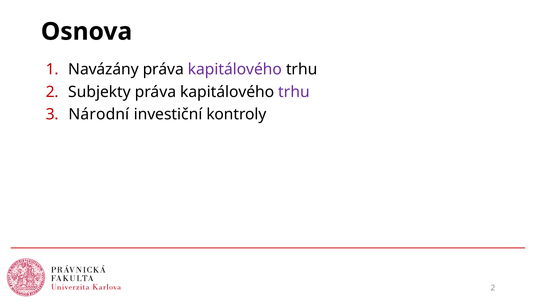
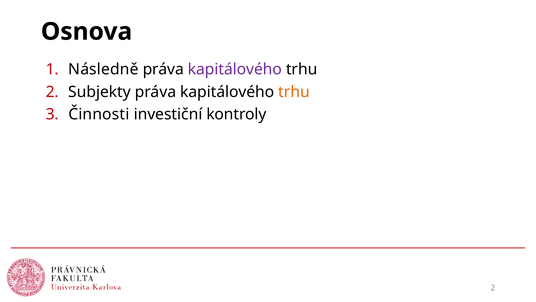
Navázány: Navázány -> Následně
trhu at (294, 92) colour: purple -> orange
Národní: Národní -> Činnosti
